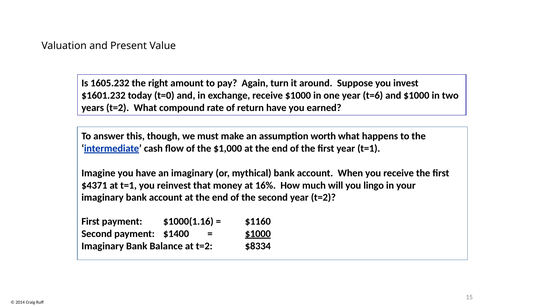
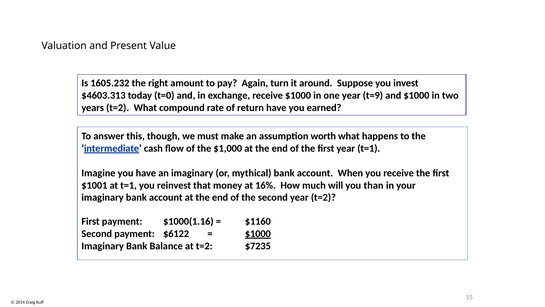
$1601.232: $1601.232 -> $4603.313
t=6: t=6 -> t=9
$4371: $4371 -> $1001
lingo: lingo -> than
$1400: $1400 -> $6122
$8334: $8334 -> $7235
